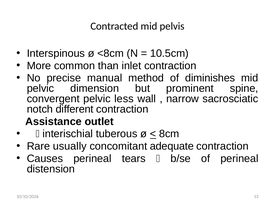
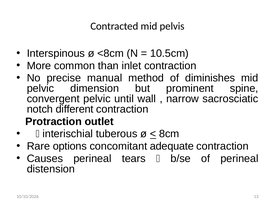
less: less -> until
Assistance: Assistance -> Protraction
usually: usually -> options
